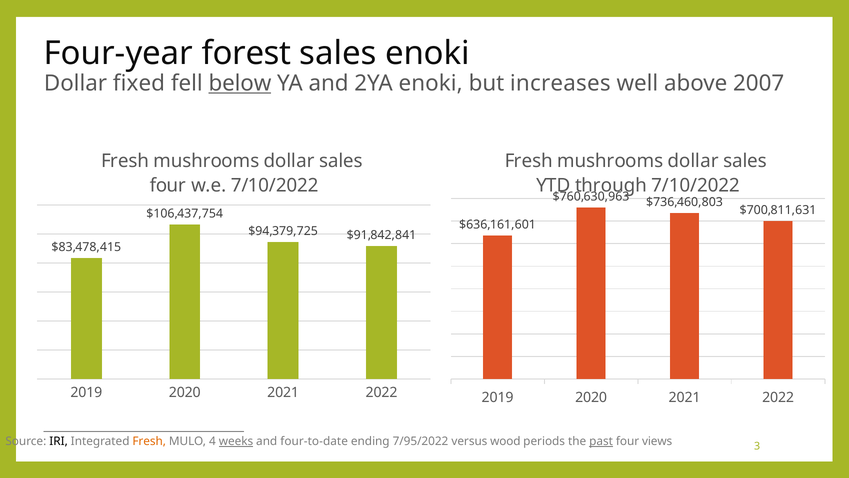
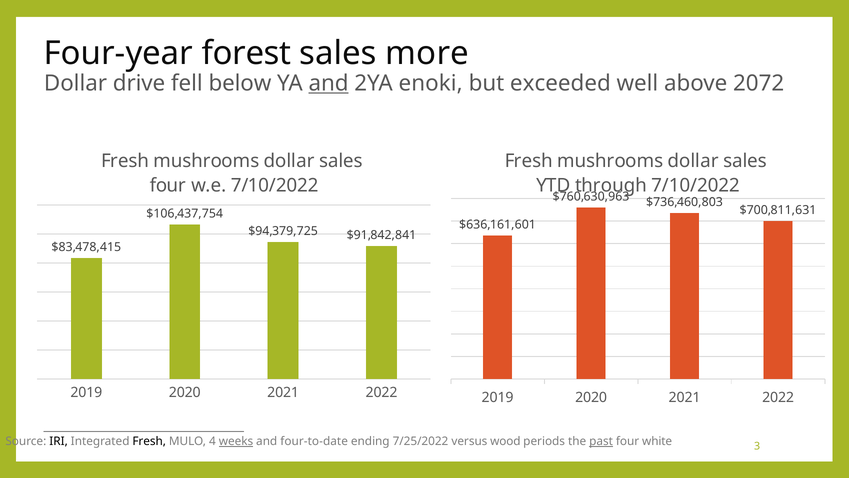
sales enoki: enoki -> more
fixed: fixed -> drive
below underline: present -> none
and at (329, 83) underline: none -> present
increases: increases -> exceeded
2007: 2007 -> 2072
Fresh at (149, 441) colour: orange -> black
7/95/2022: 7/95/2022 -> 7/25/2022
views: views -> white
